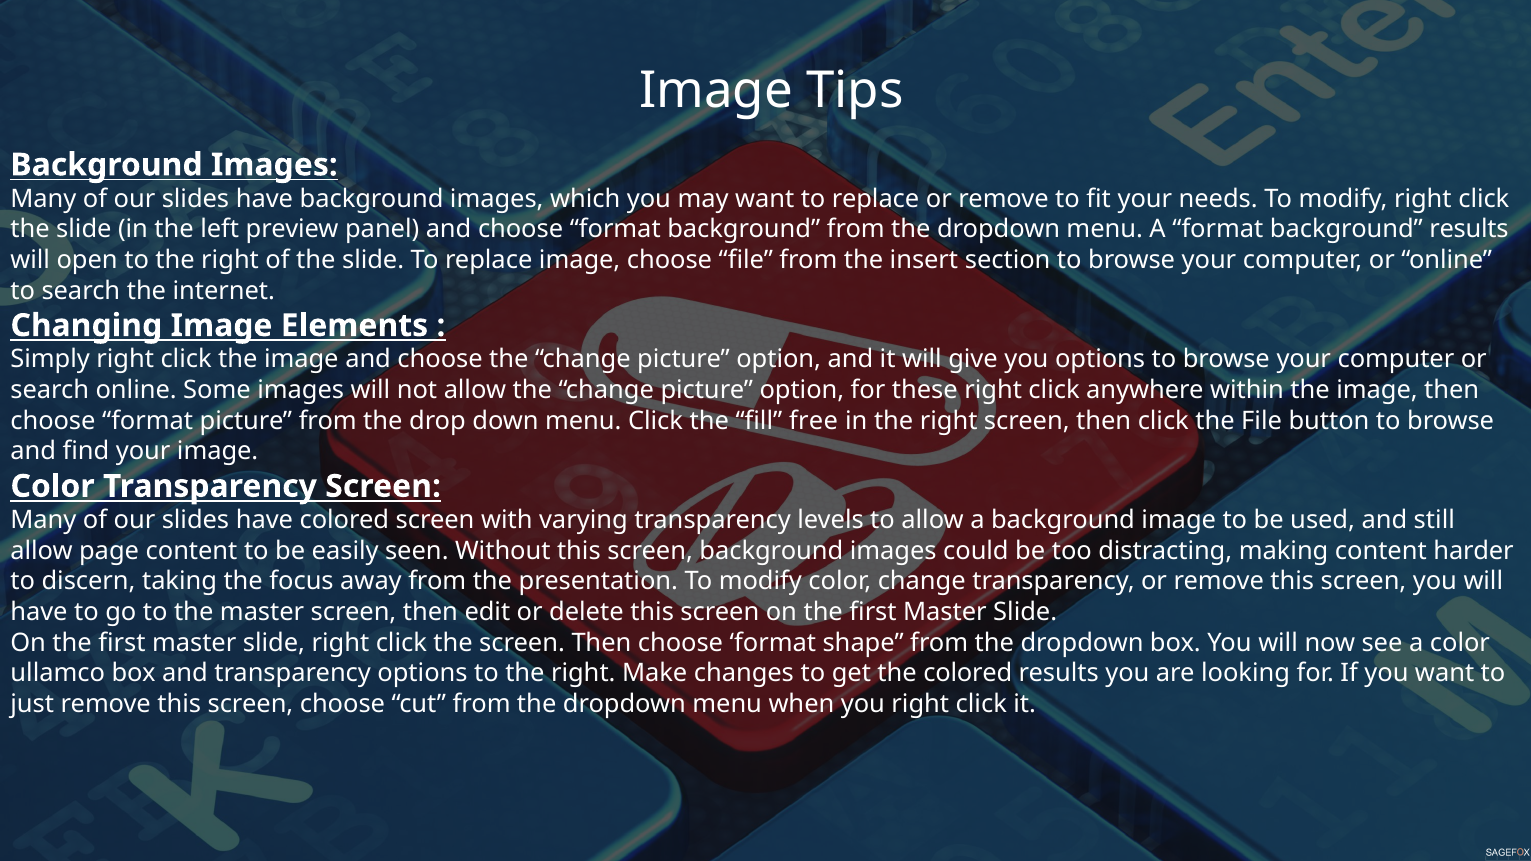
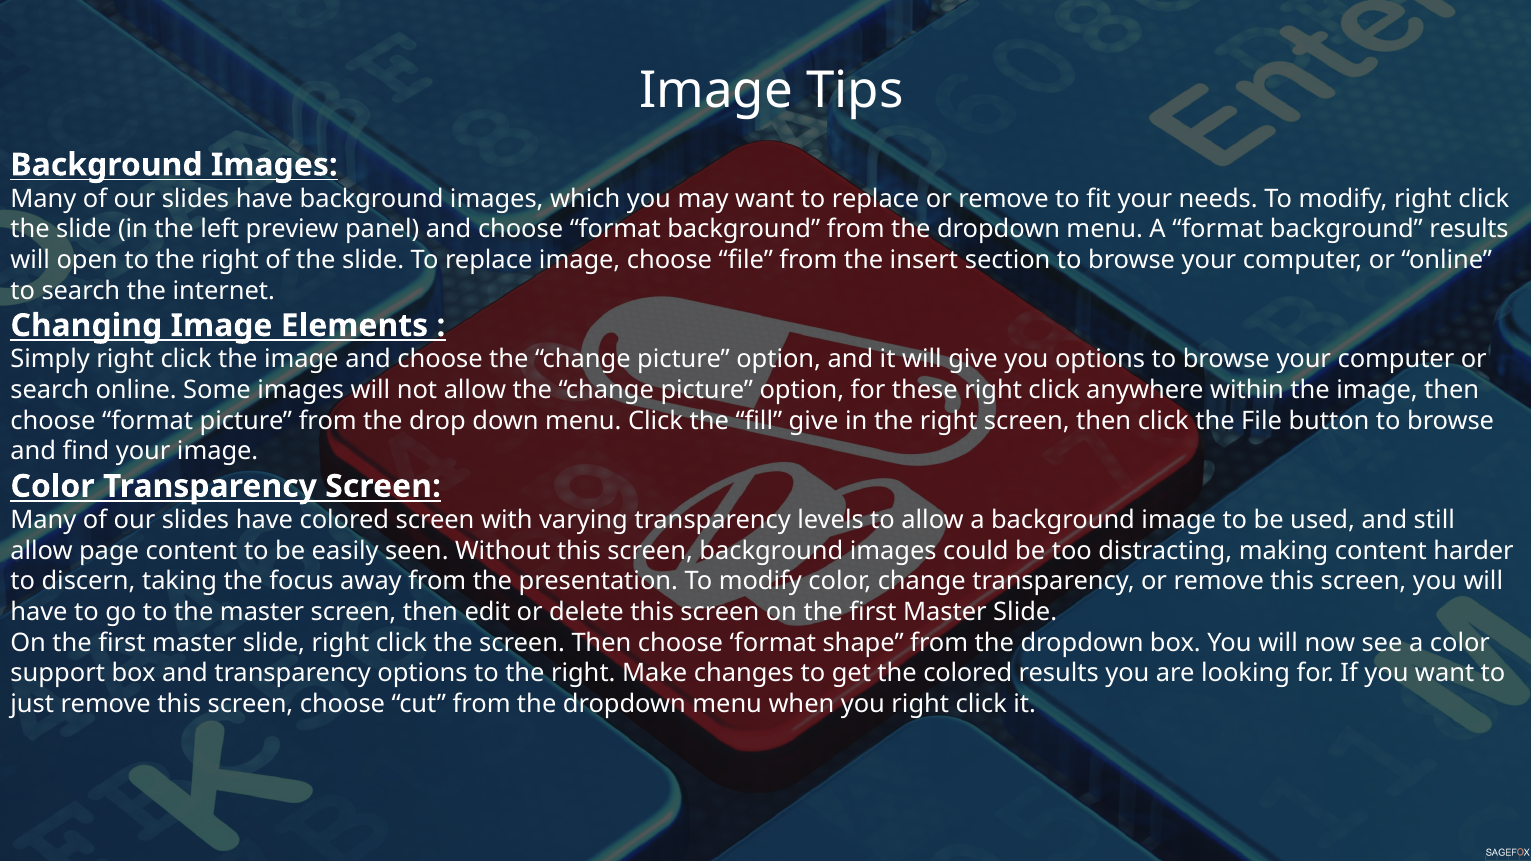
fill free: free -> give
ullamco: ullamco -> support
